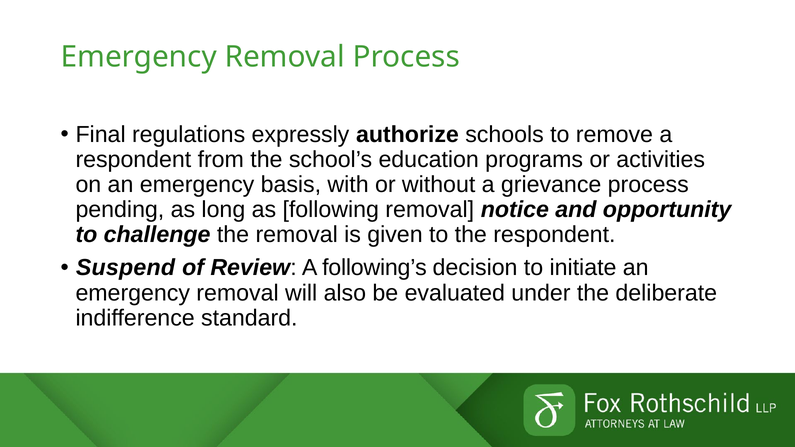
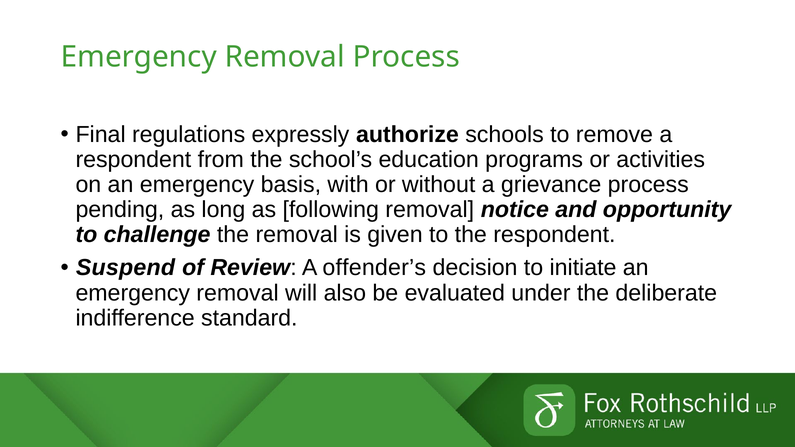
following’s: following’s -> offender’s
